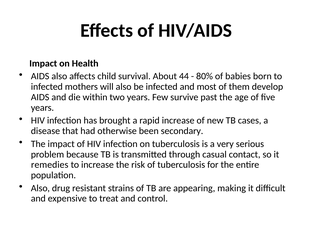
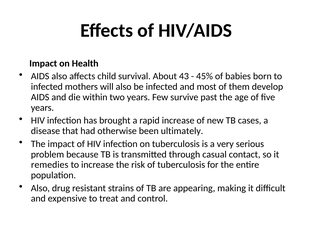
44: 44 -> 43
80%: 80% -> 45%
secondary: secondary -> ultimately
